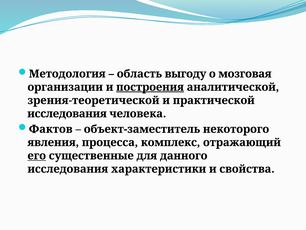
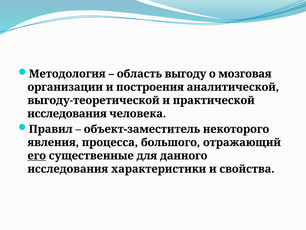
построения underline: present -> none
зрения-теоретической: зрения-теоретической -> выгоду-теоретической
Фактов: Фактов -> Правил
комплекс: комплекс -> большого
